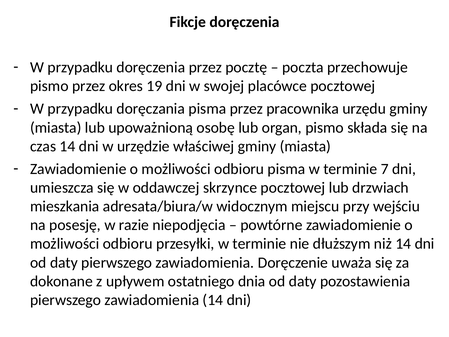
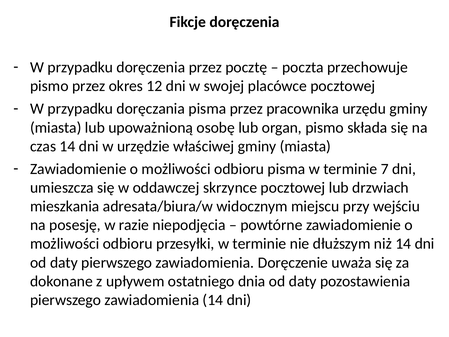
19: 19 -> 12
